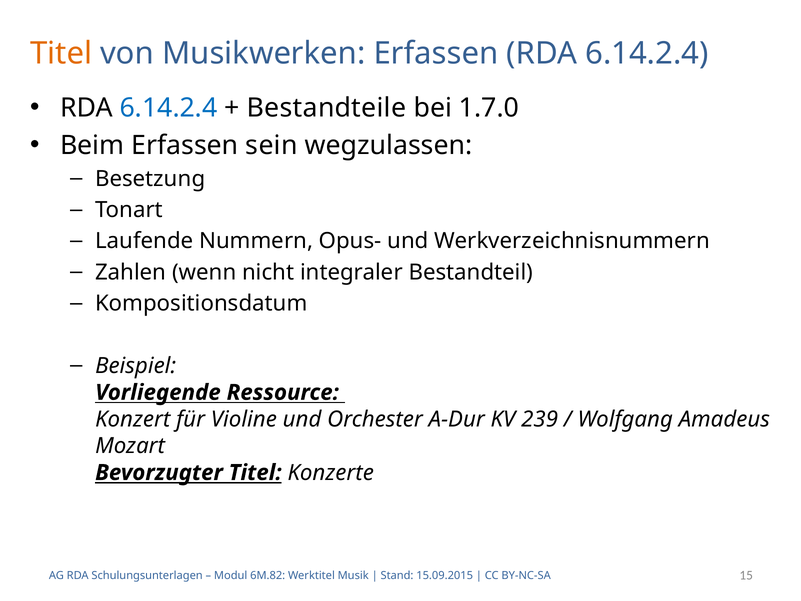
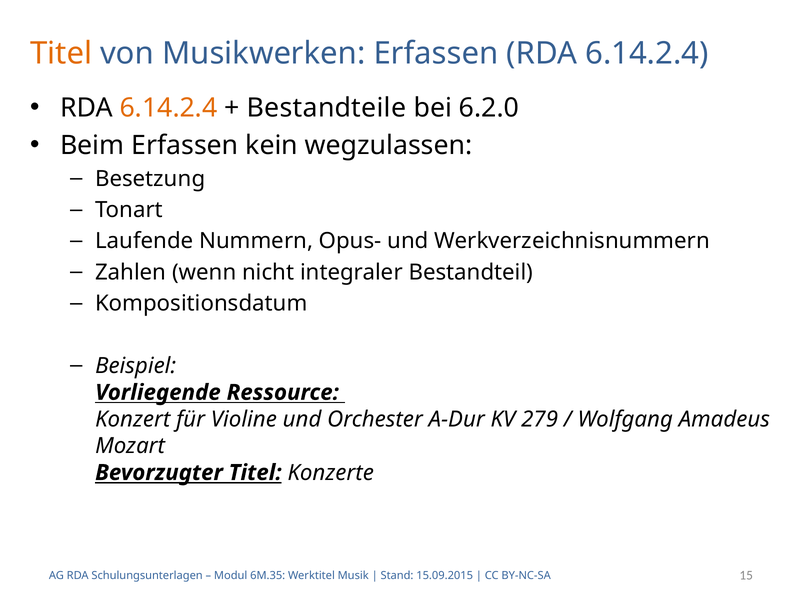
6.14.2.4 at (169, 108) colour: blue -> orange
1.7.0: 1.7.0 -> 6.2.0
sein: sein -> kein
239: 239 -> 279
6M.82: 6M.82 -> 6M.35
